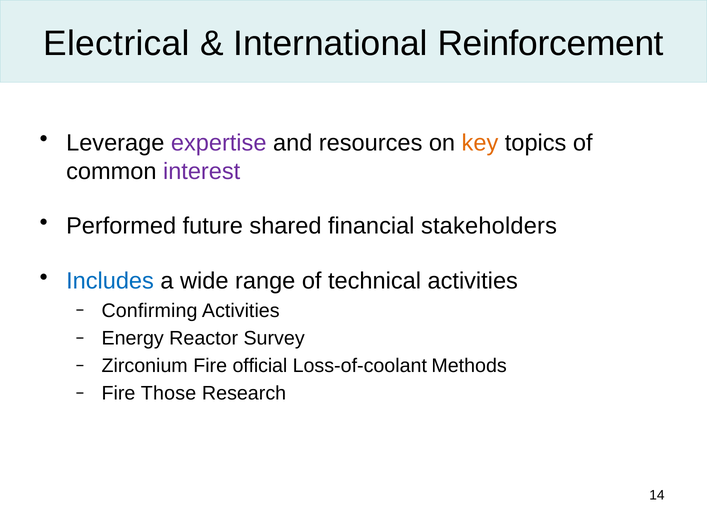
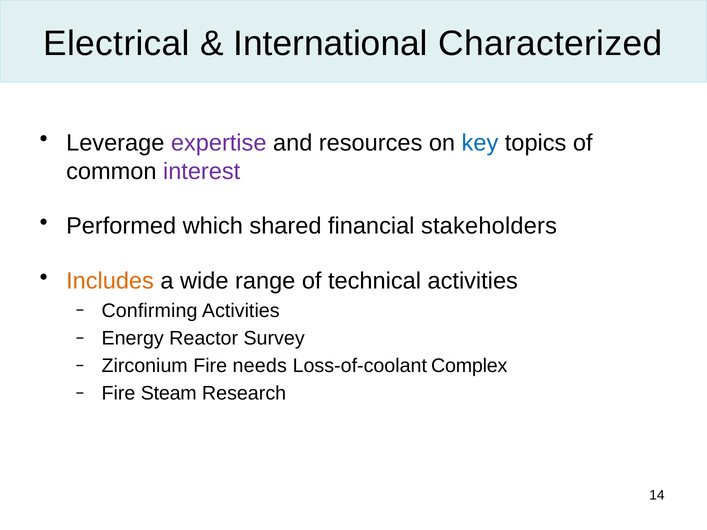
Reinforcement: Reinforcement -> Characterized
key colour: orange -> blue
future: future -> which
Includes colour: blue -> orange
official: official -> needs
Methods: Methods -> Complex
Those: Those -> Steam
